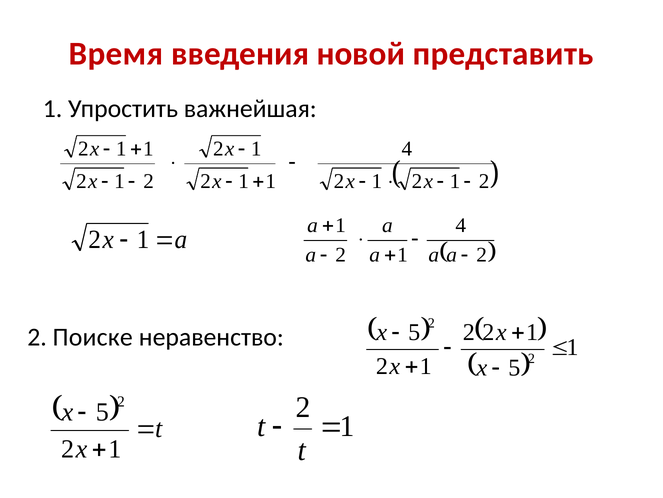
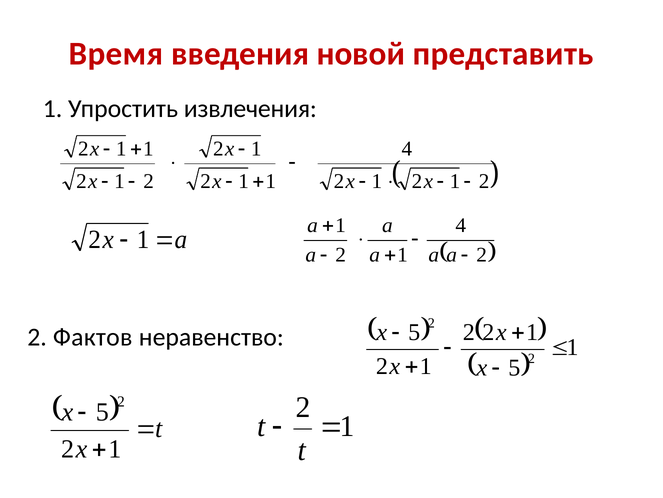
важнейшая: важнейшая -> извлечения
Поиске: Поиске -> Фактов
